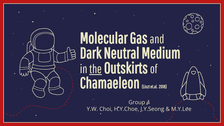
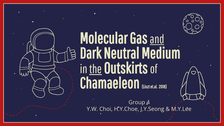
and underline: none -> present
